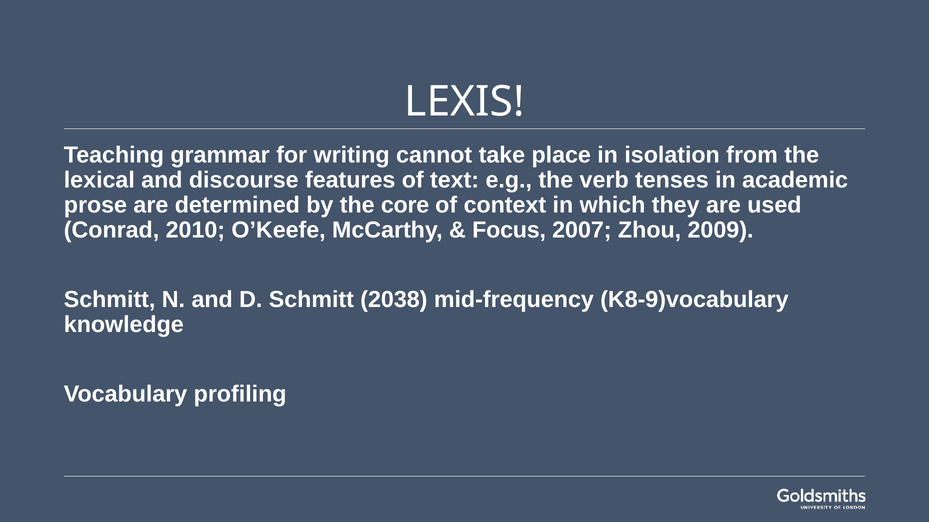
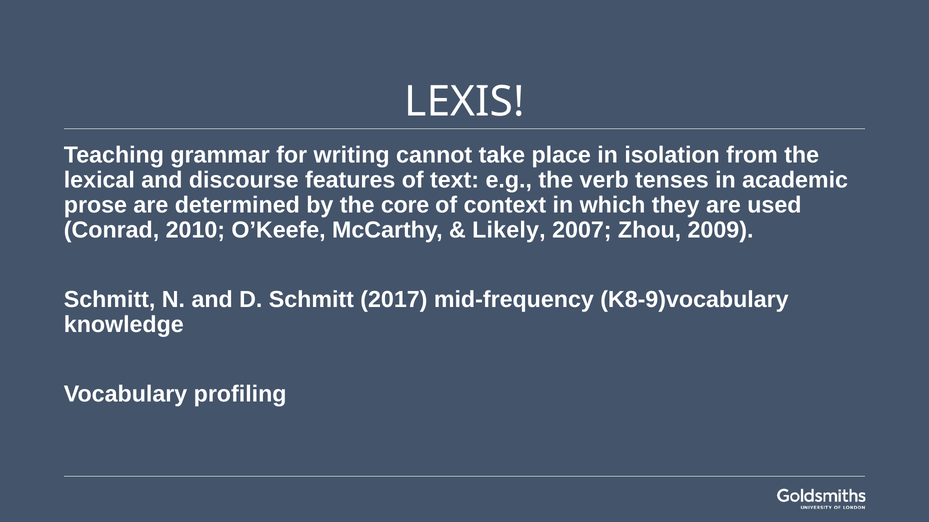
Focus: Focus -> Likely
2038: 2038 -> 2017
